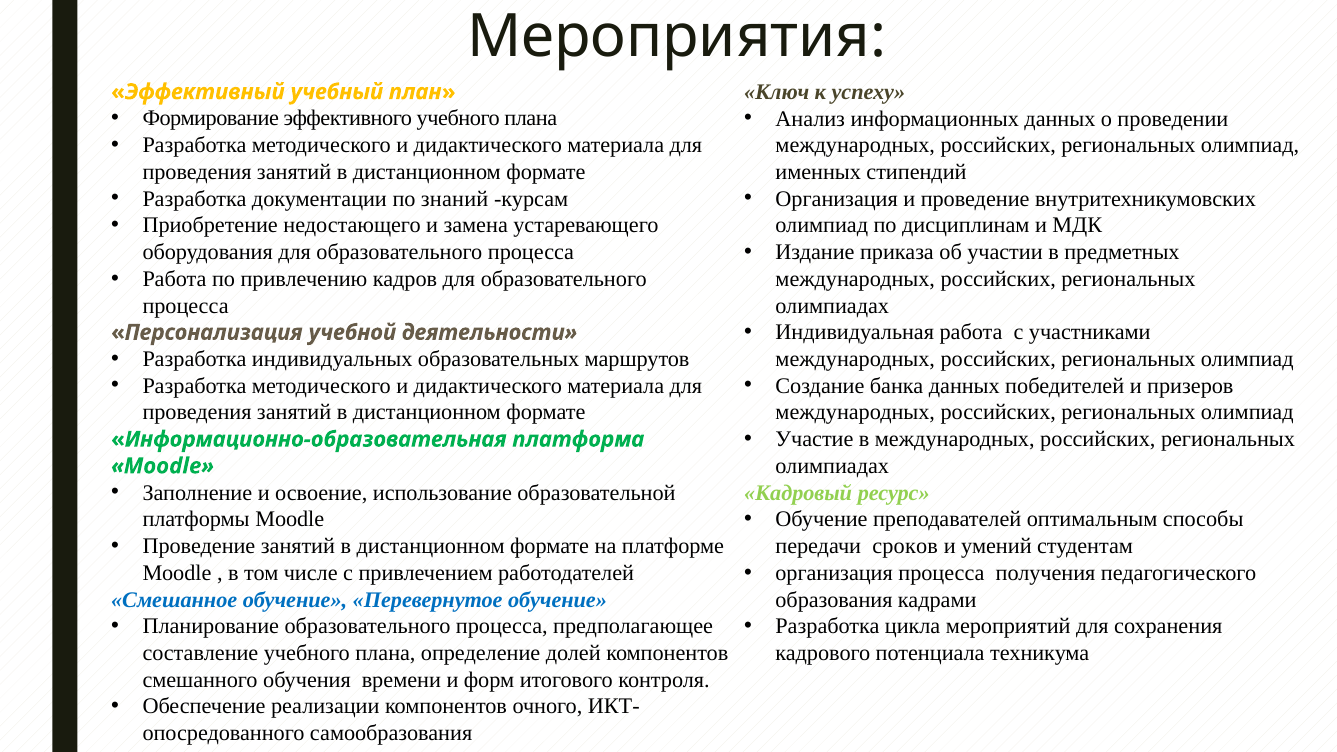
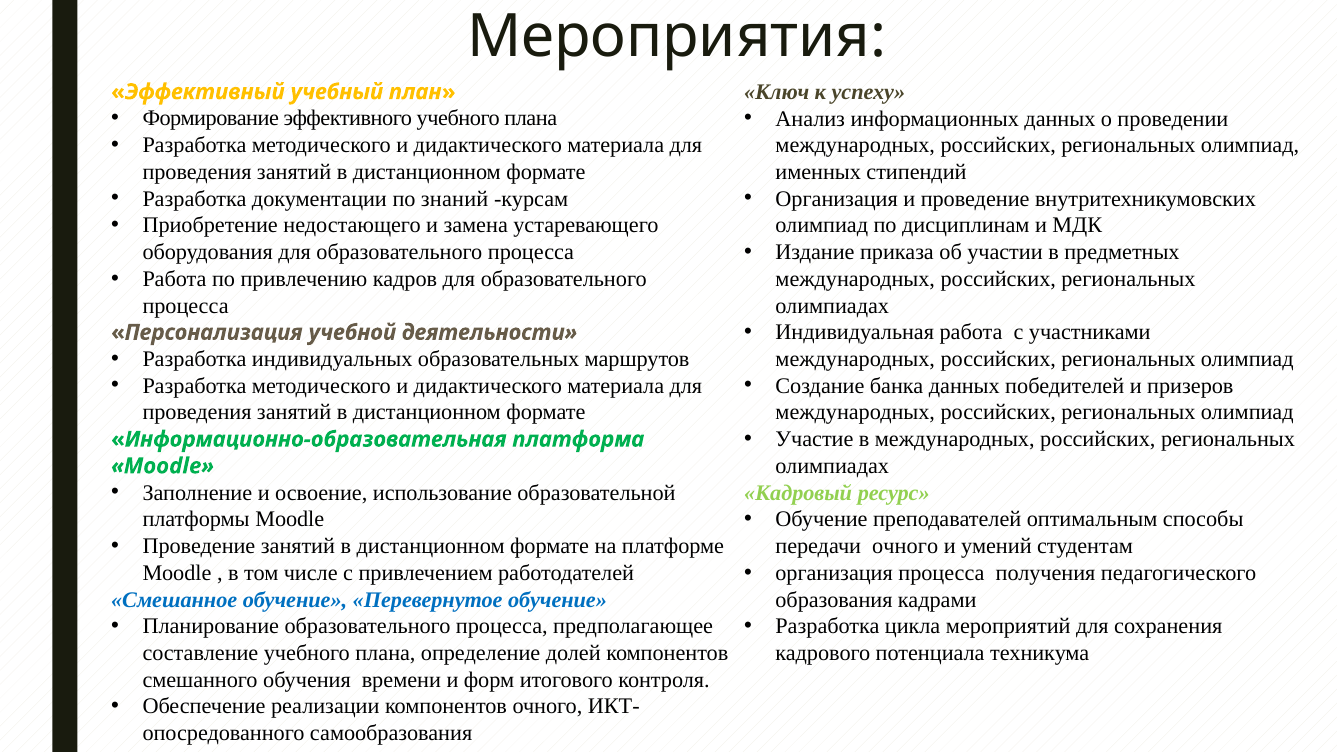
передачи сроков: сроков -> очного
